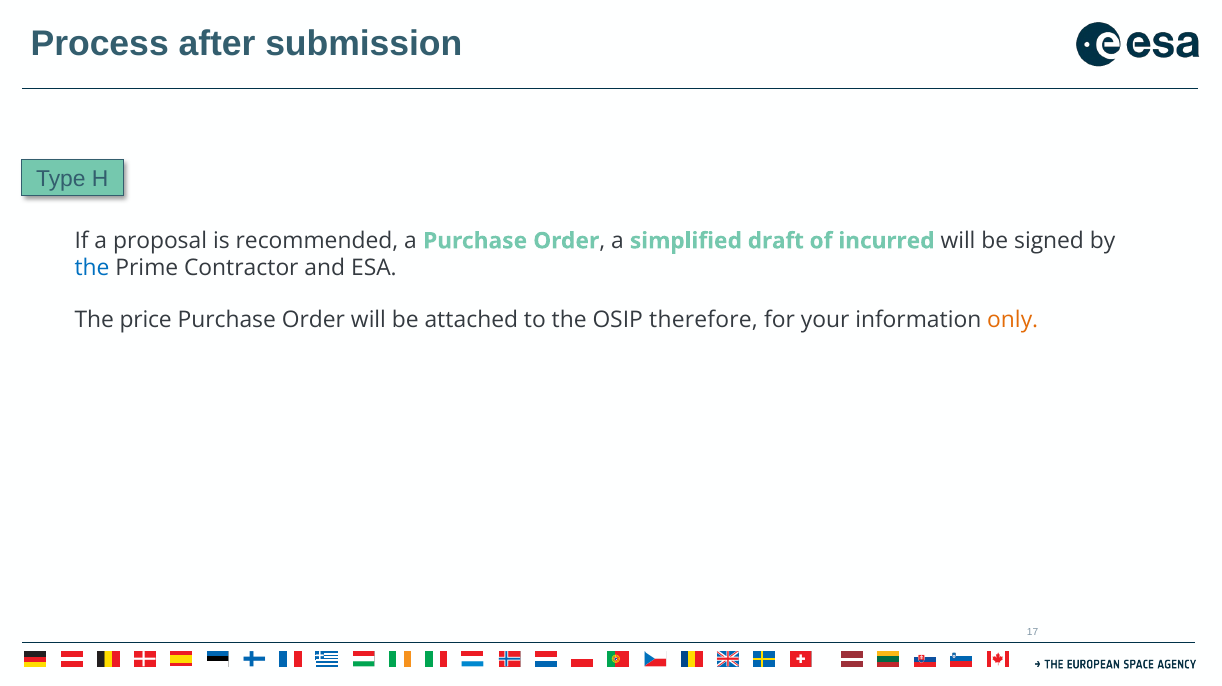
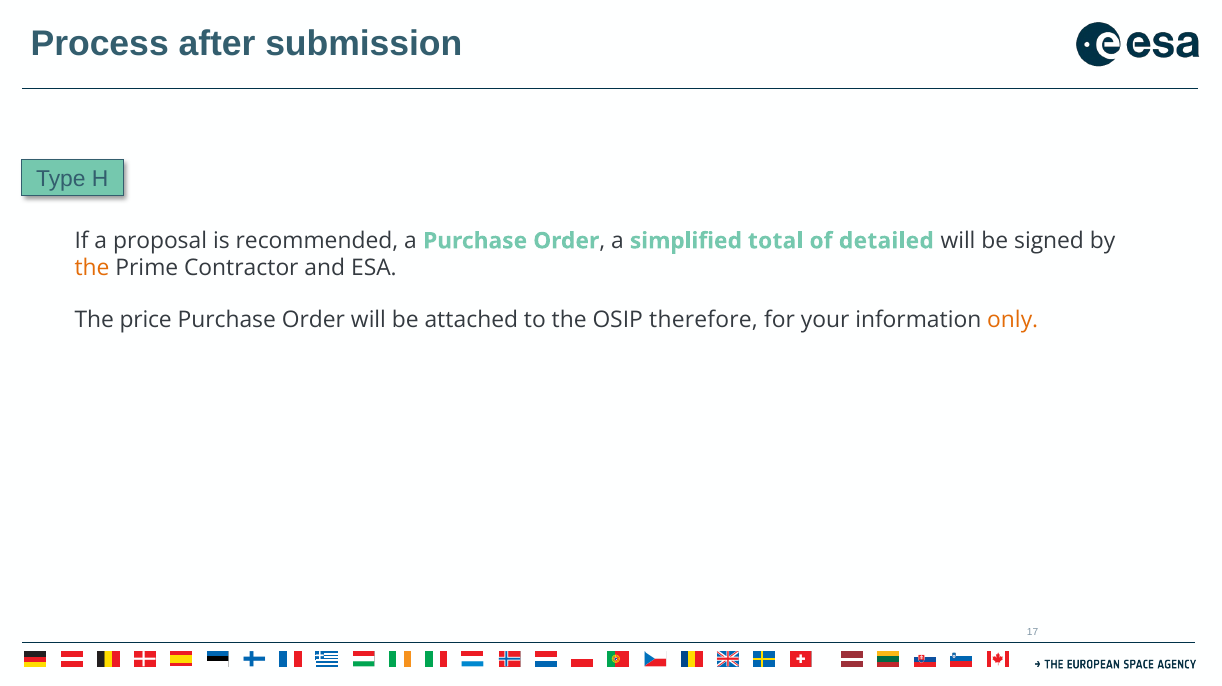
draft: draft -> total
incurred: incurred -> detailed
the at (92, 268) colour: blue -> orange
